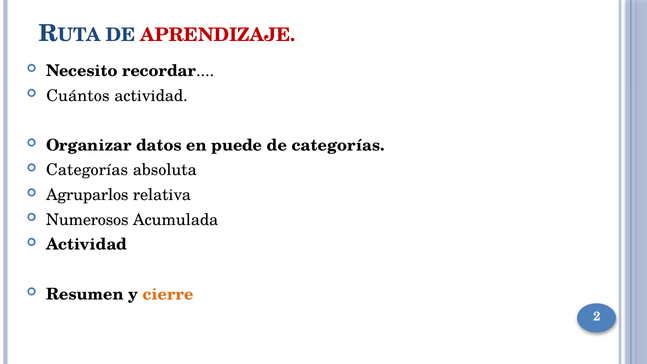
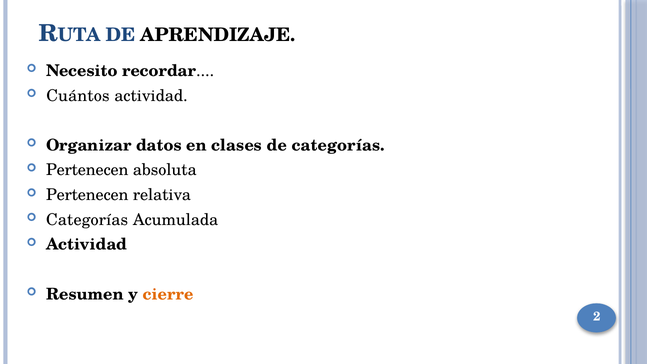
APRENDIZAJE colour: red -> black
puede: puede -> clases
Categorías at (87, 170): Categorías -> Pertenecen
Agruparlos at (87, 195): Agruparlos -> Pertenecen
Numerosos at (87, 220): Numerosos -> Categorías
